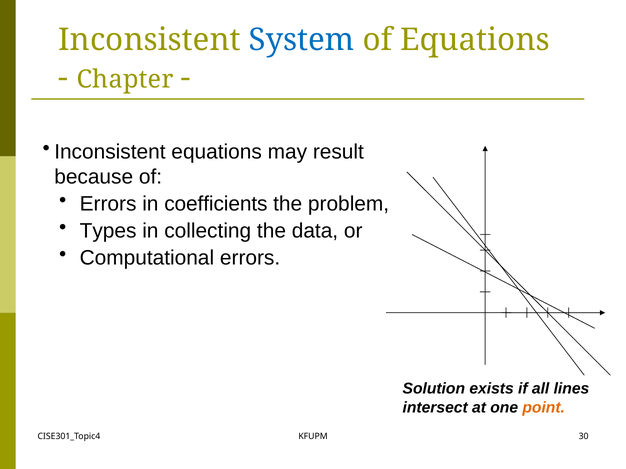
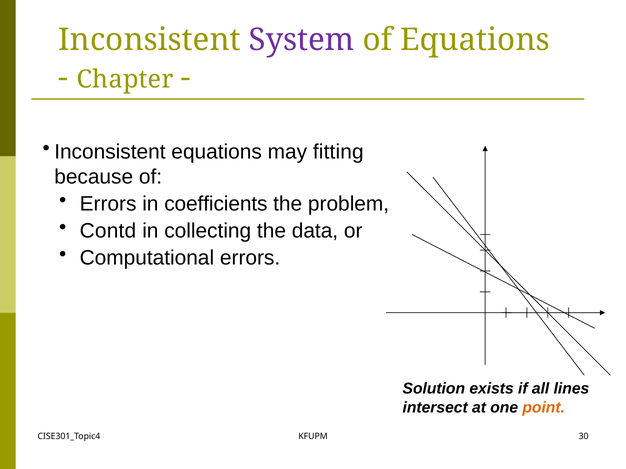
System colour: blue -> purple
result: result -> fitting
Types: Types -> Contd
